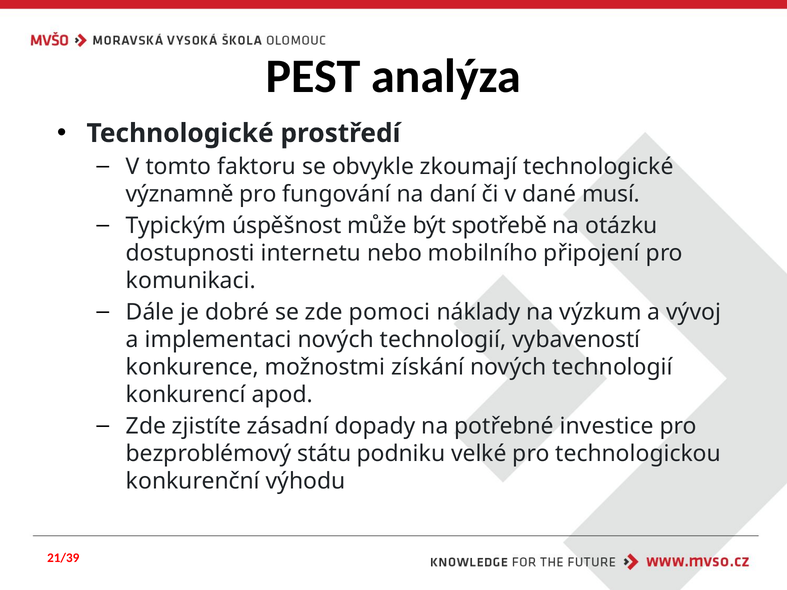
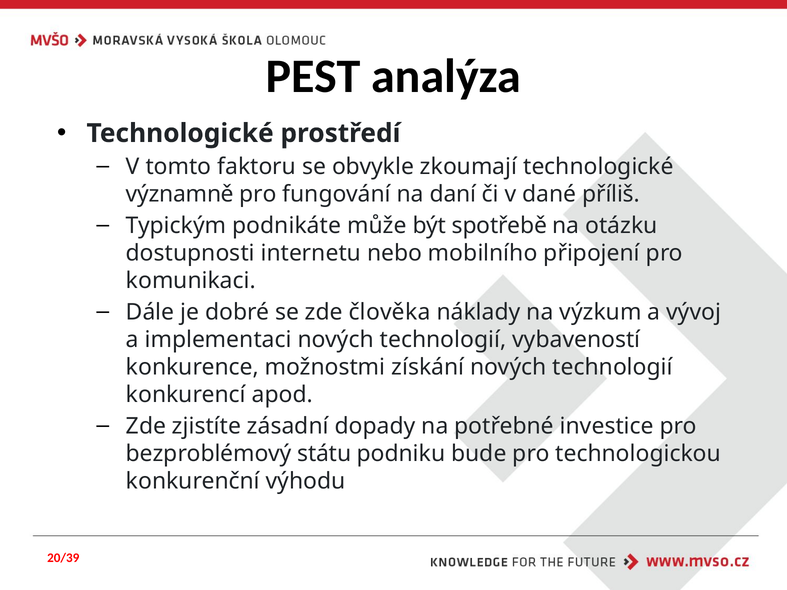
musí: musí -> příliš
úspěšnost: úspěšnost -> podnikáte
pomoci: pomoci -> člověka
velké: velké -> bude
21/39: 21/39 -> 20/39
